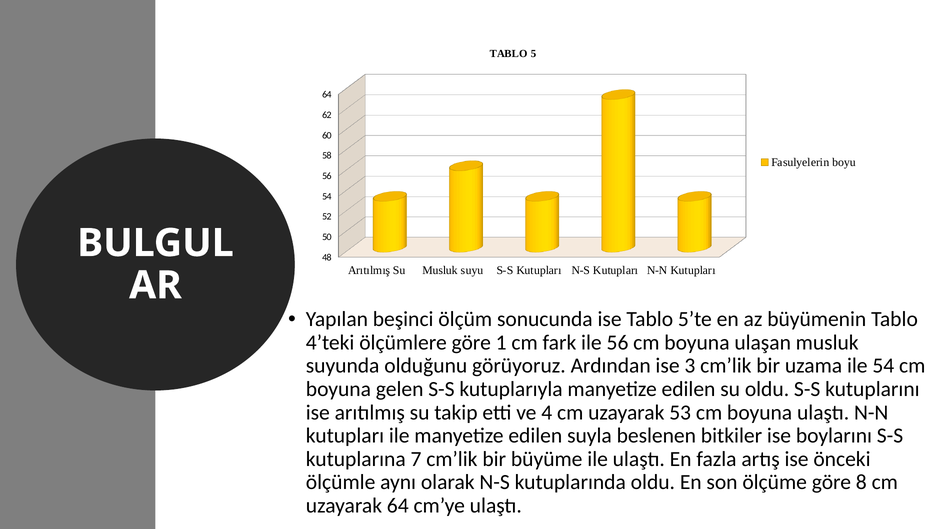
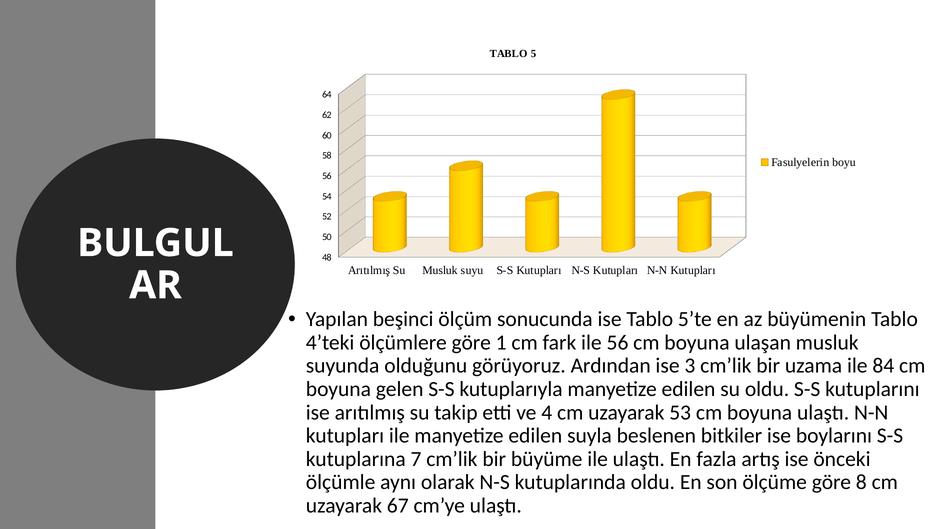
ile 54: 54 -> 84
uzayarak 64: 64 -> 67
